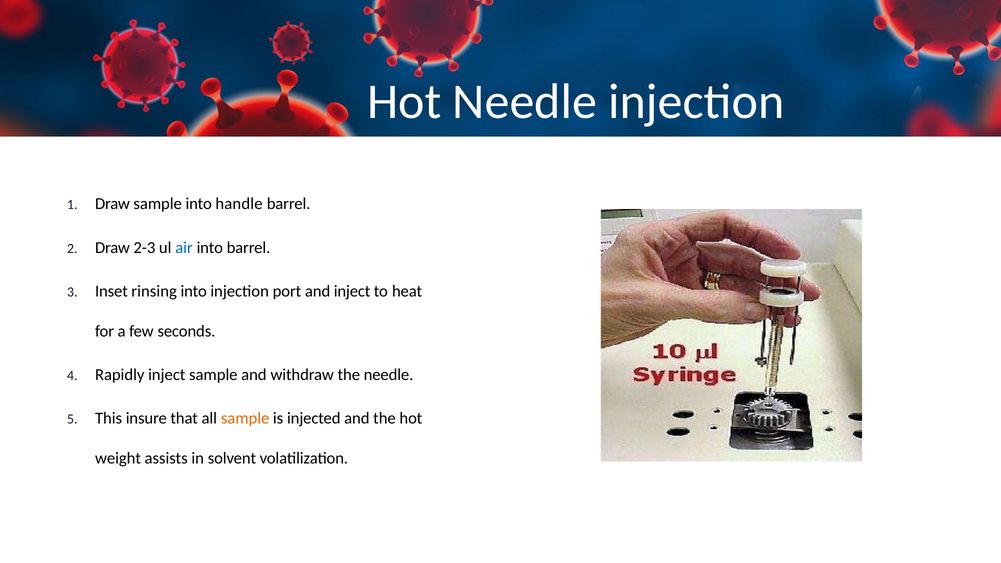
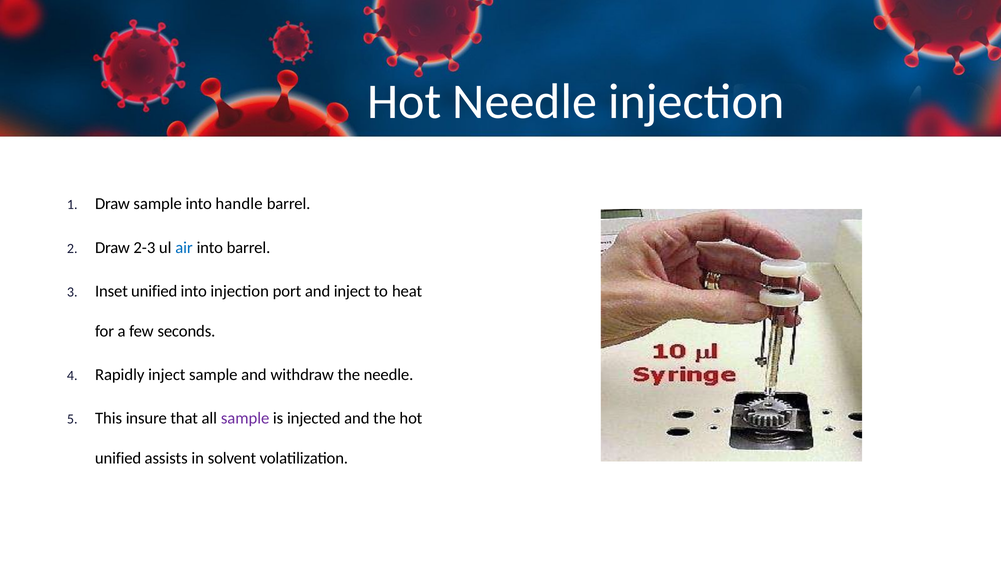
Inset rinsing: rinsing -> unified
sample at (245, 418) colour: orange -> purple
weight at (118, 458): weight -> unified
